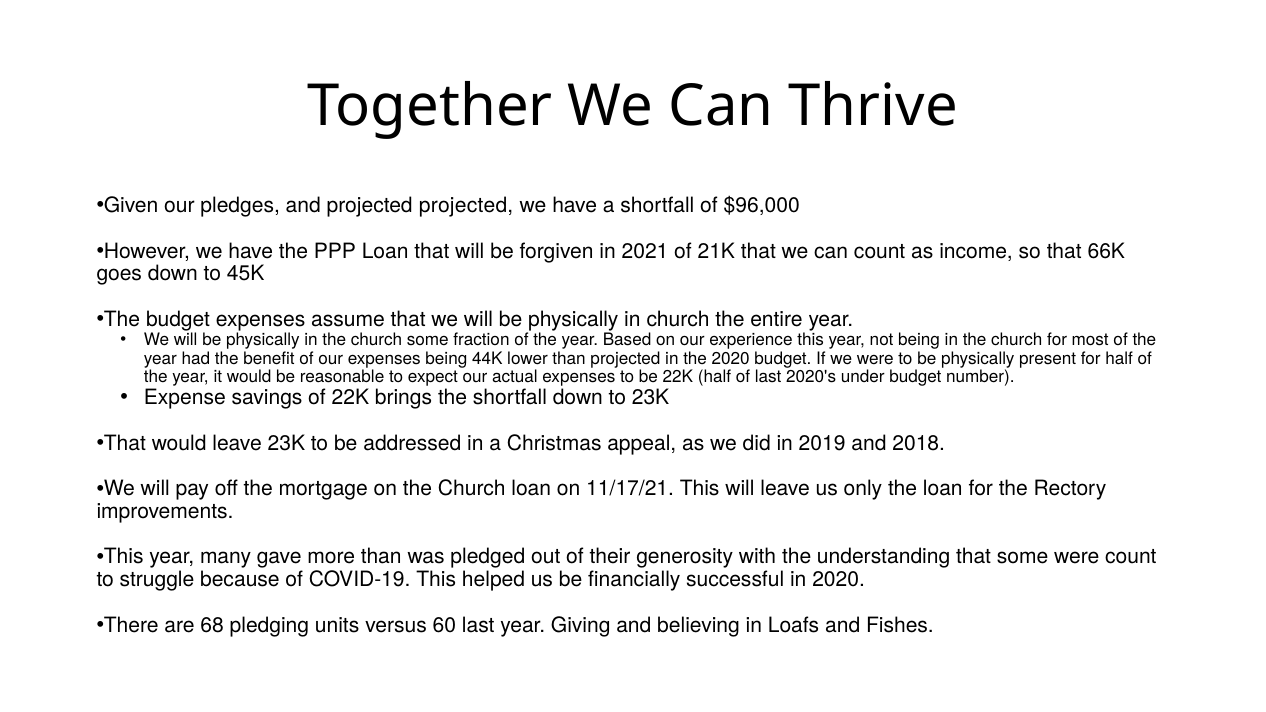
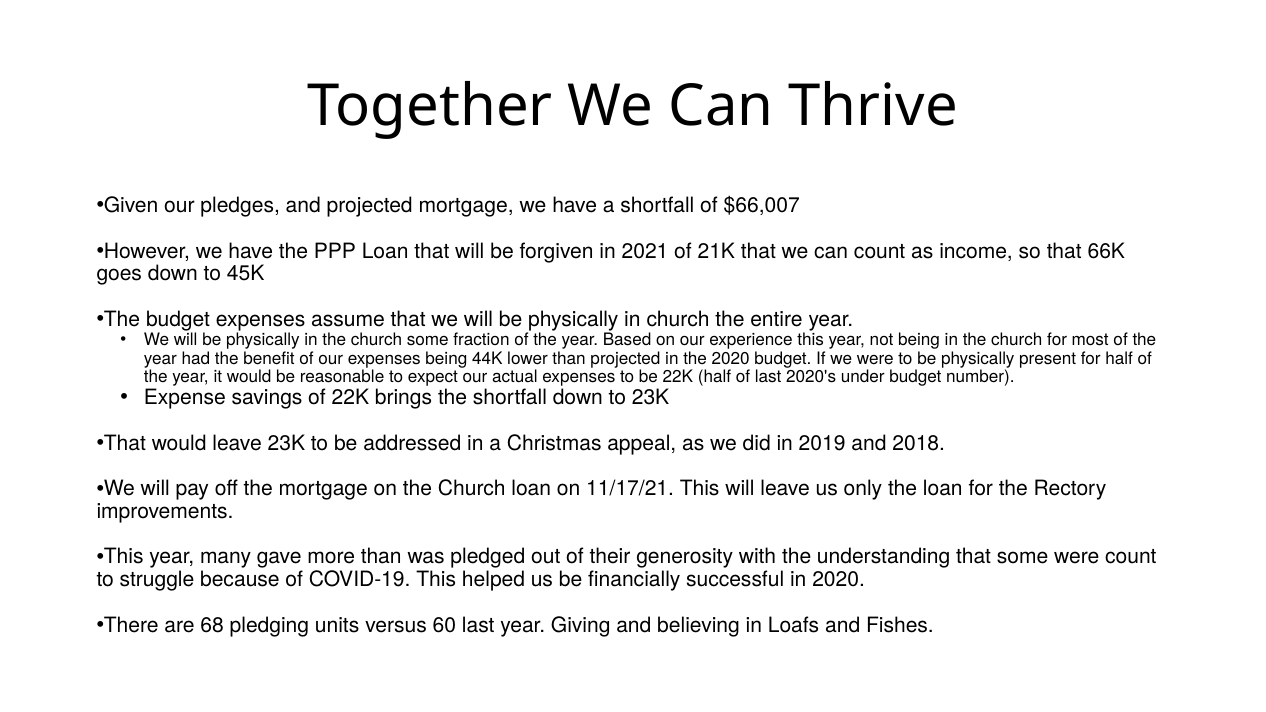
projected projected: projected -> mortgage
$96,000: $96,000 -> $66,007
